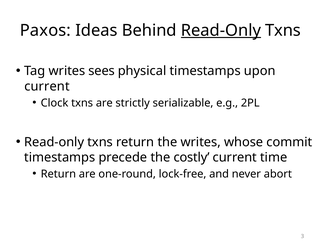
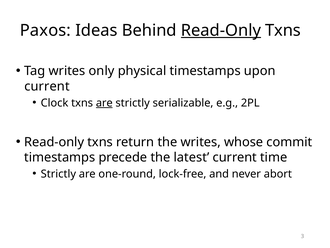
sees: sees -> only
are at (104, 103) underline: none -> present
costly: costly -> latest
Return at (58, 174): Return -> Strictly
